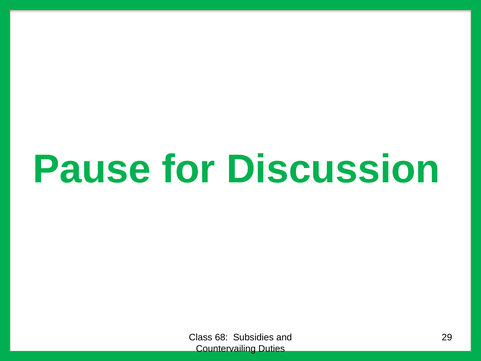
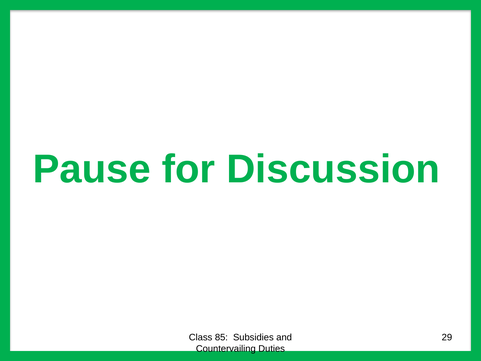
68: 68 -> 85
